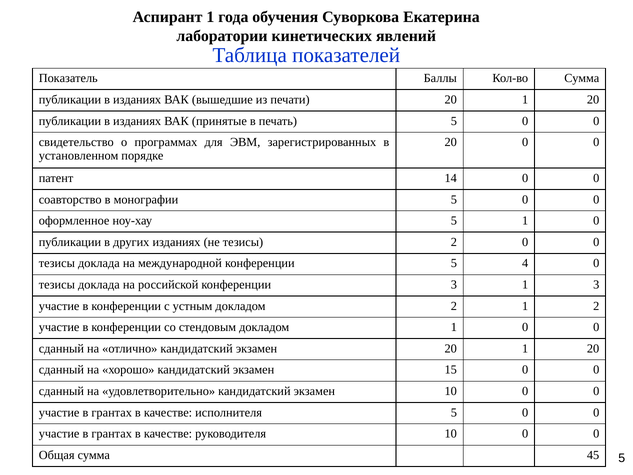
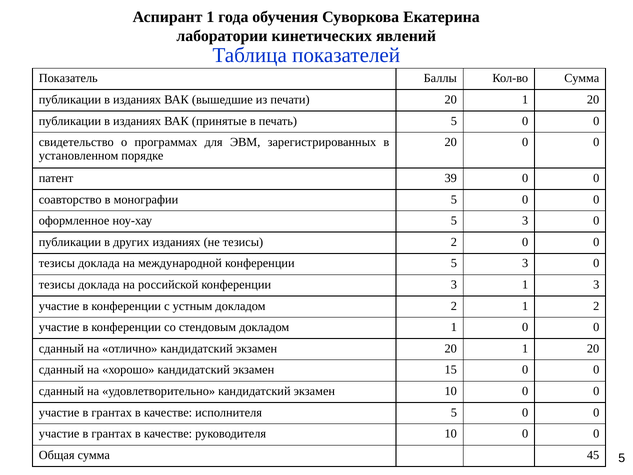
14: 14 -> 39
ноу-хау 5 1: 1 -> 3
конференции 5 4: 4 -> 3
